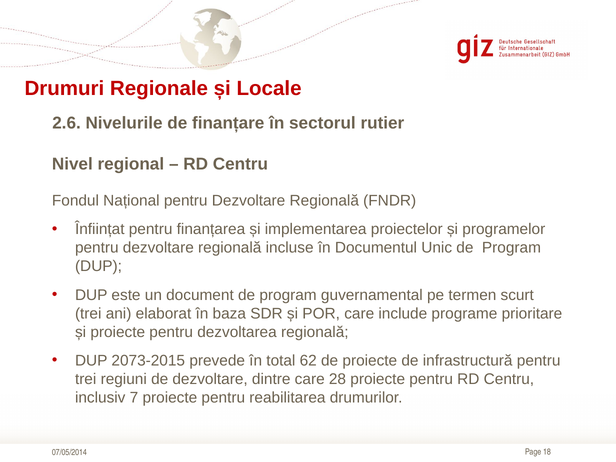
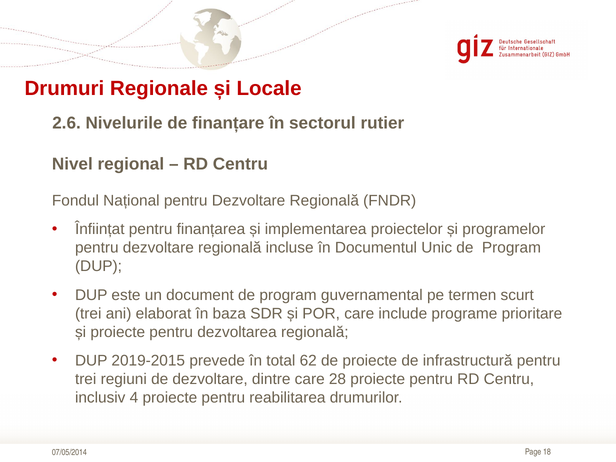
2073-2015: 2073-2015 -> 2019-2015
7: 7 -> 4
